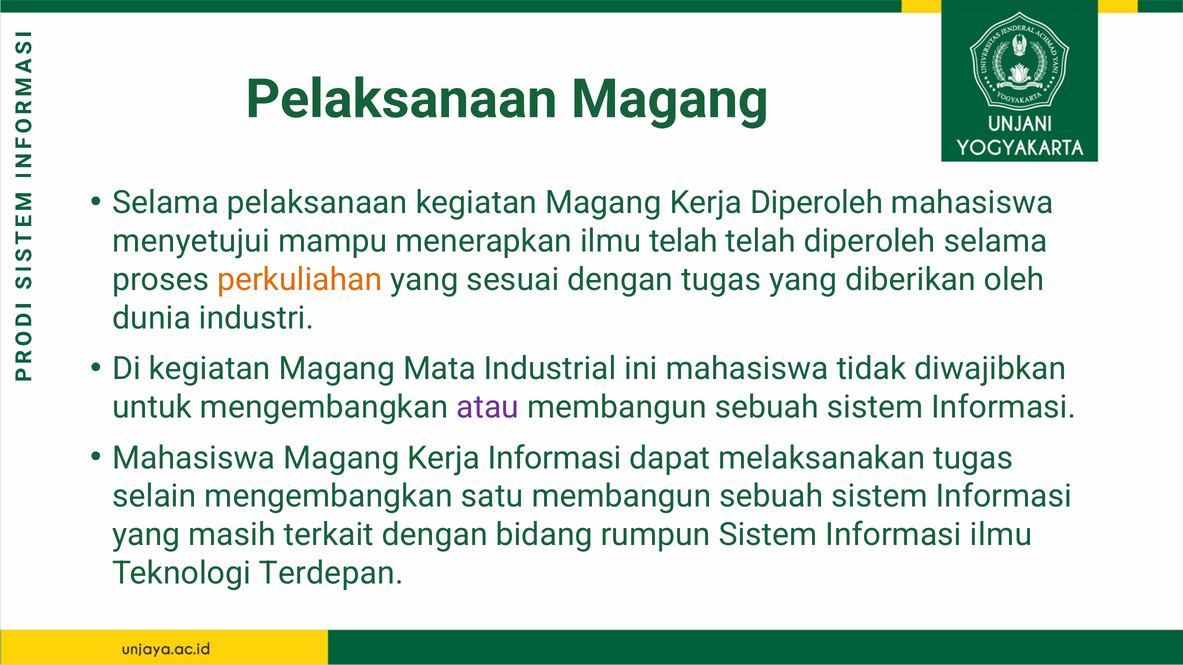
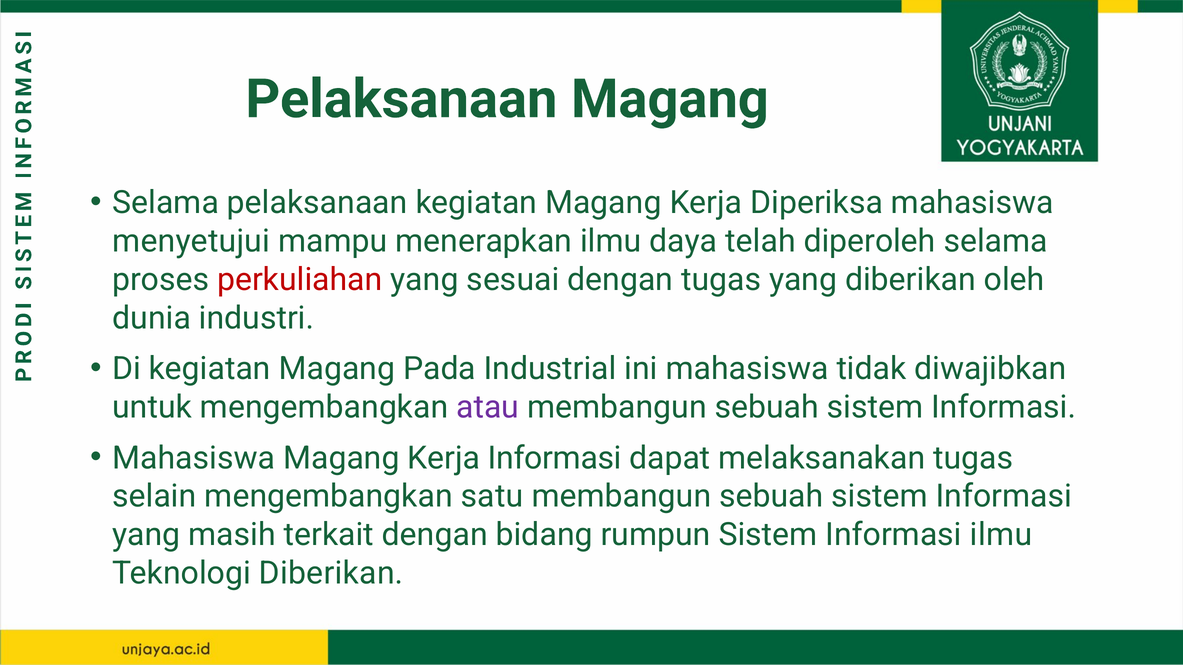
Kerja Diperoleh: Diperoleh -> Diperiksa
ilmu telah: telah -> daya
perkuliahan colour: orange -> red
Mata: Mata -> Pada
Teknologi Terdepan: Terdepan -> Diberikan
